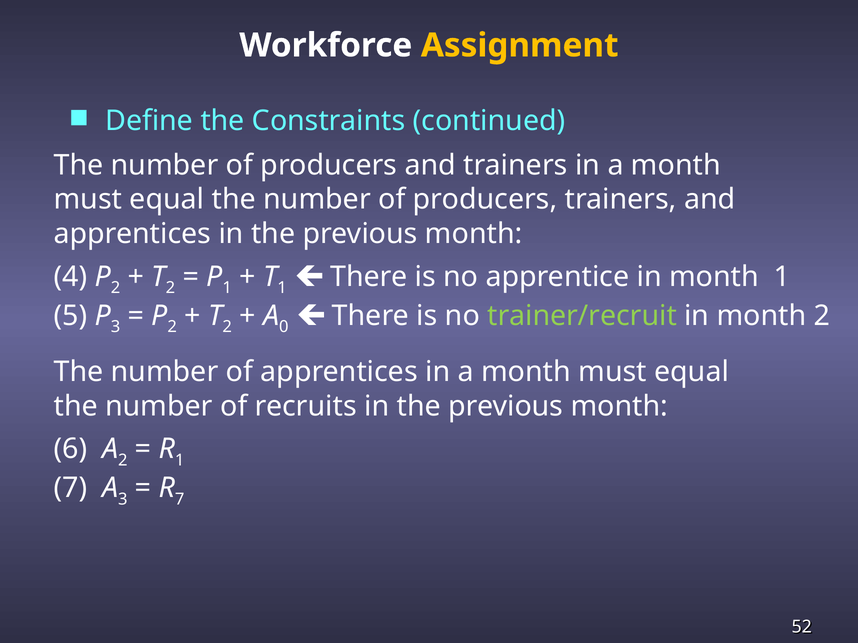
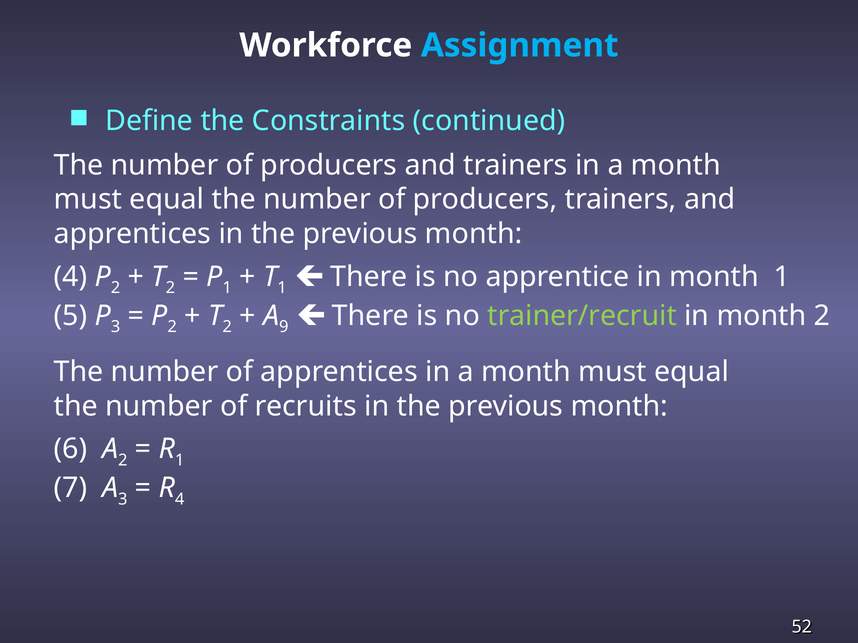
Assignment colour: yellow -> light blue
0: 0 -> 9
7 at (180, 499): 7 -> 4
